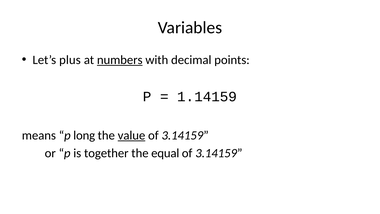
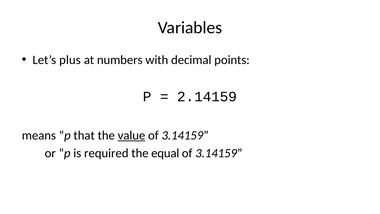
numbers underline: present -> none
1.14159: 1.14159 -> 2.14159
long: long -> that
together: together -> required
